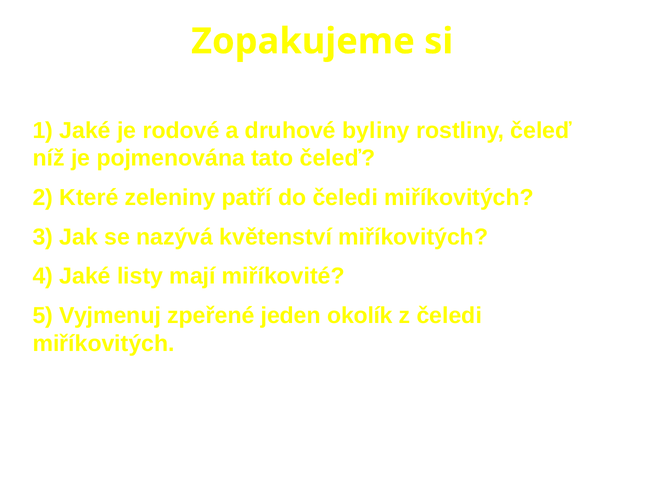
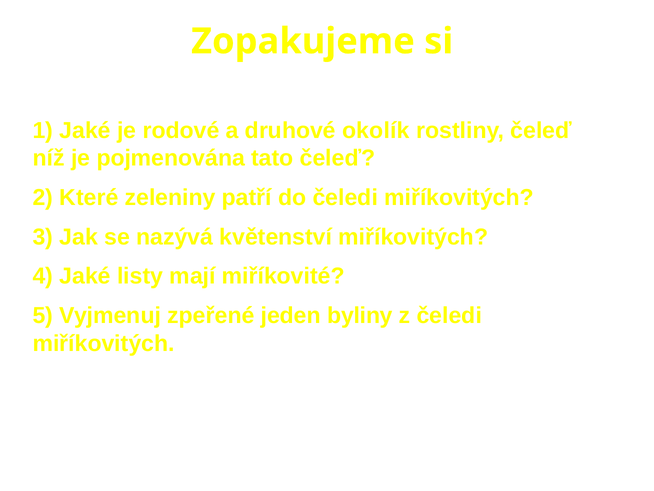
byliny: byliny -> okolík
okolík: okolík -> byliny
